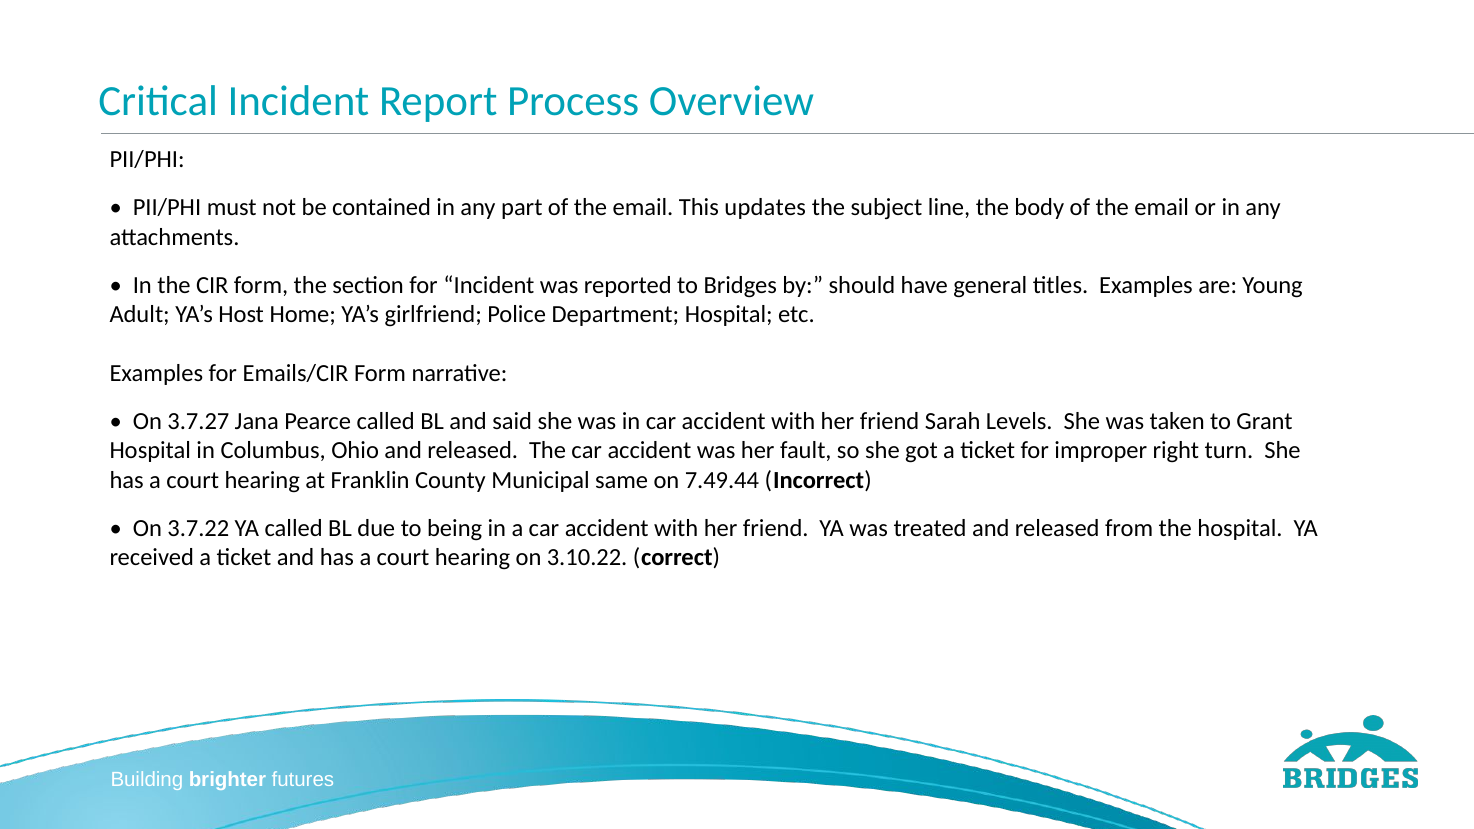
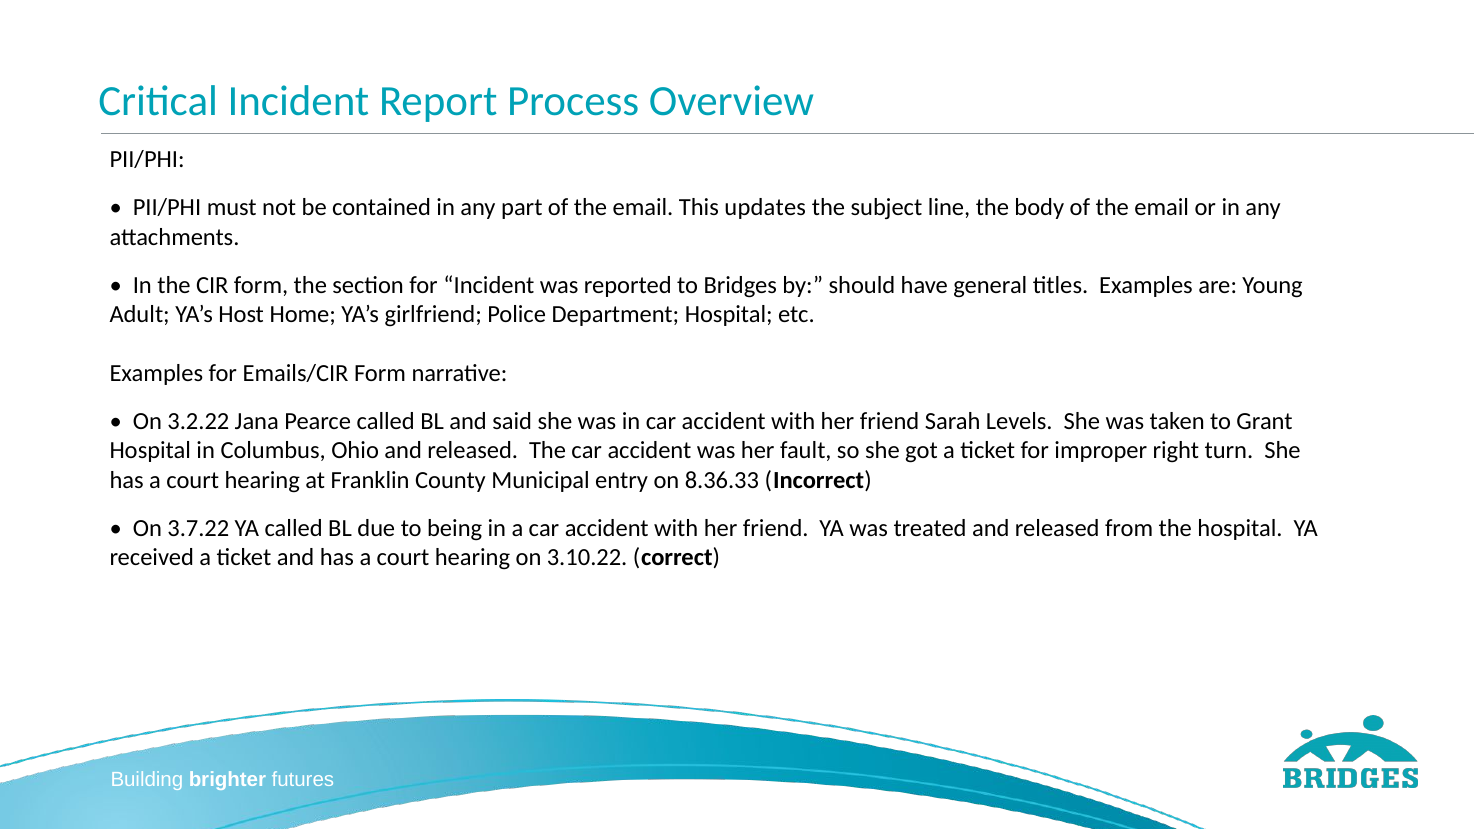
3.7.27: 3.7.27 -> 3.2.22
same: same -> entry
7.49.44: 7.49.44 -> 8.36.33
